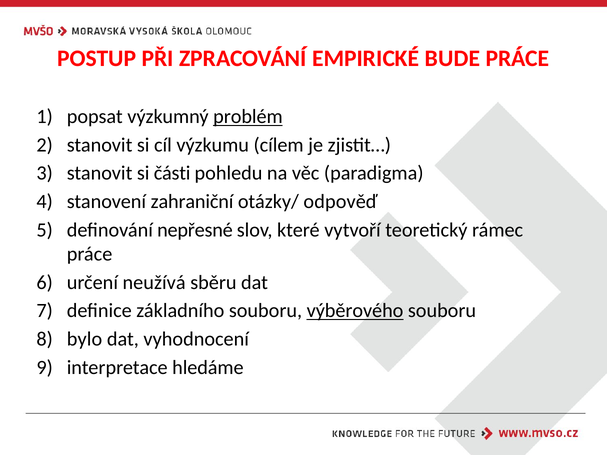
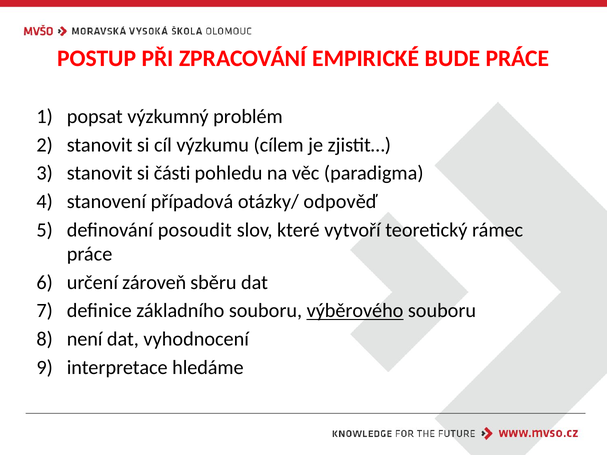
problém underline: present -> none
zahraniční: zahraniční -> případová
nepřesné: nepřesné -> posoudit
neužívá: neužívá -> zároveň
bylo: bylo -> není
